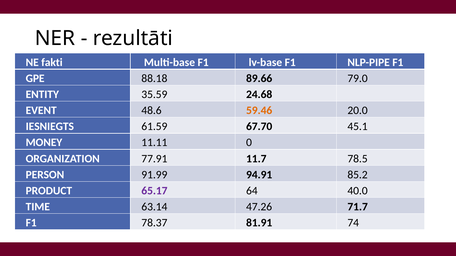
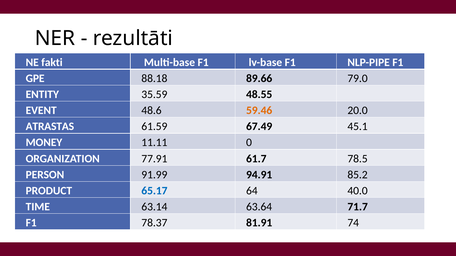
24.68: 24.68 -> 48.55
IESNIEGTS: IESNIEGTS -> ATRASTAS
67.70: 67.70 -> 67.49
11.7: 11.7 -> 61.7
65.17 colour: purple -> blue
47.26: 47.26 -> 63.64
